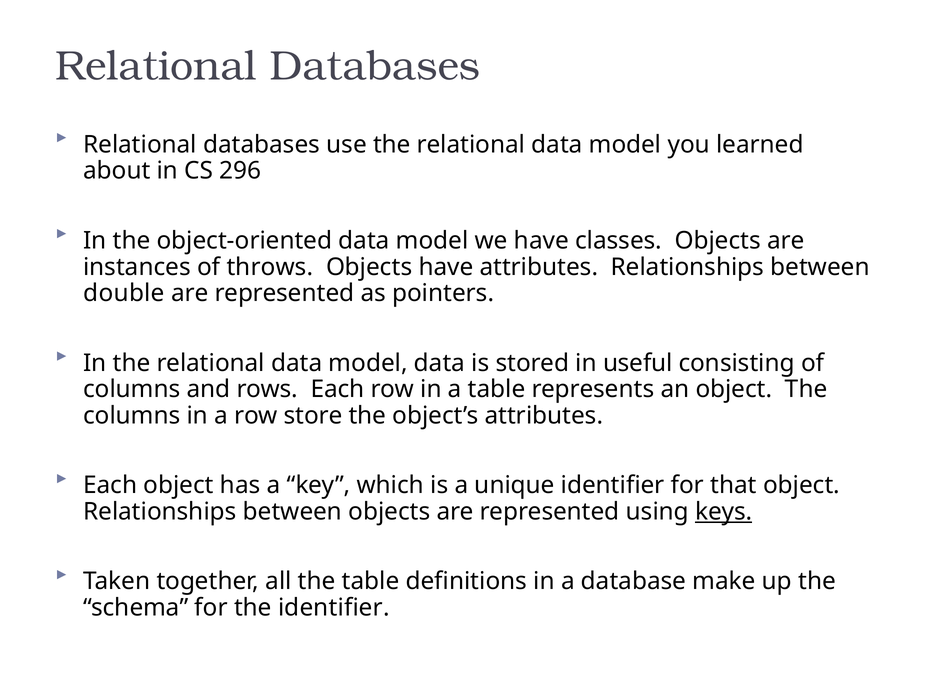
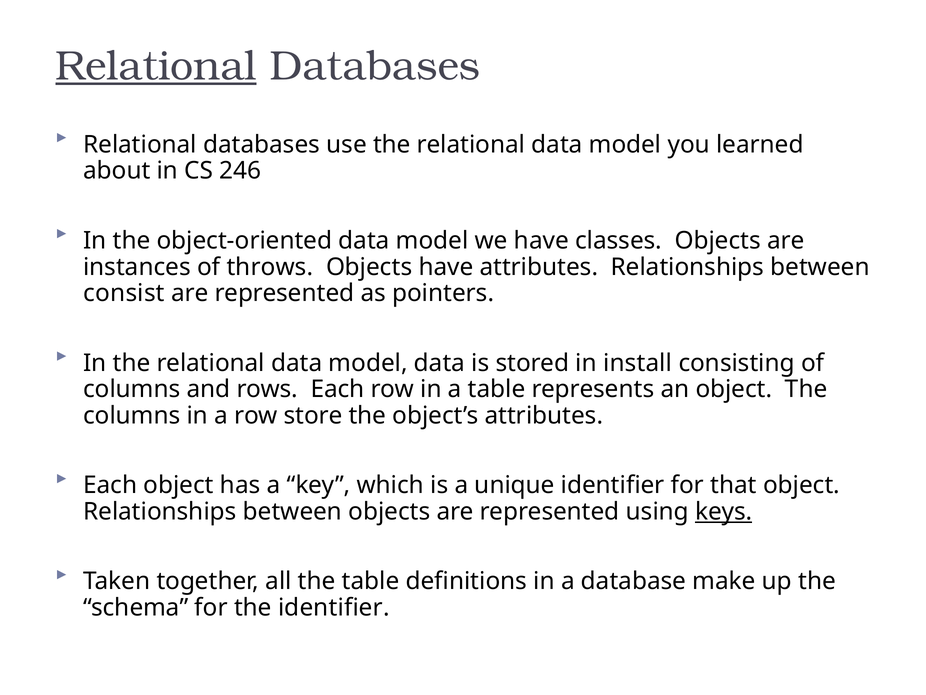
Relational at (156, 66) underline: none -> present
296: 296 -> 246
double: double -> consist
useful: useful -> install
